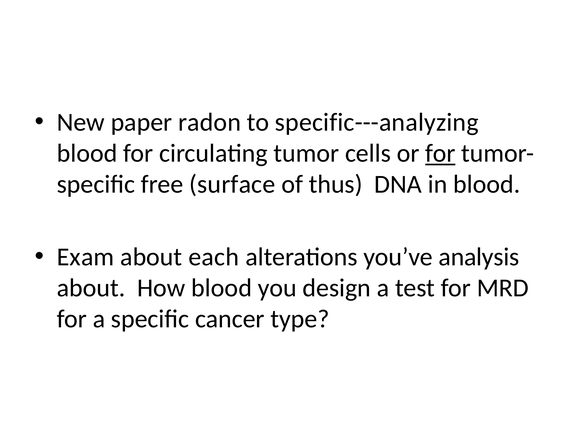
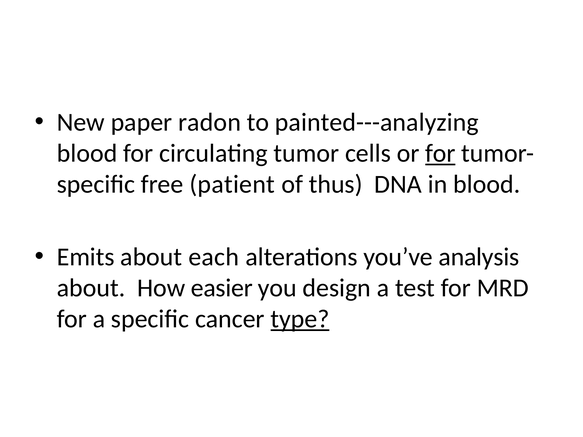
specific---analyzing: specific---analyzing -> painted---analyzing
surface: surface -> patient
Exam: Exam -> Emits
How blood: blood -> easier
type underline: none -> present
